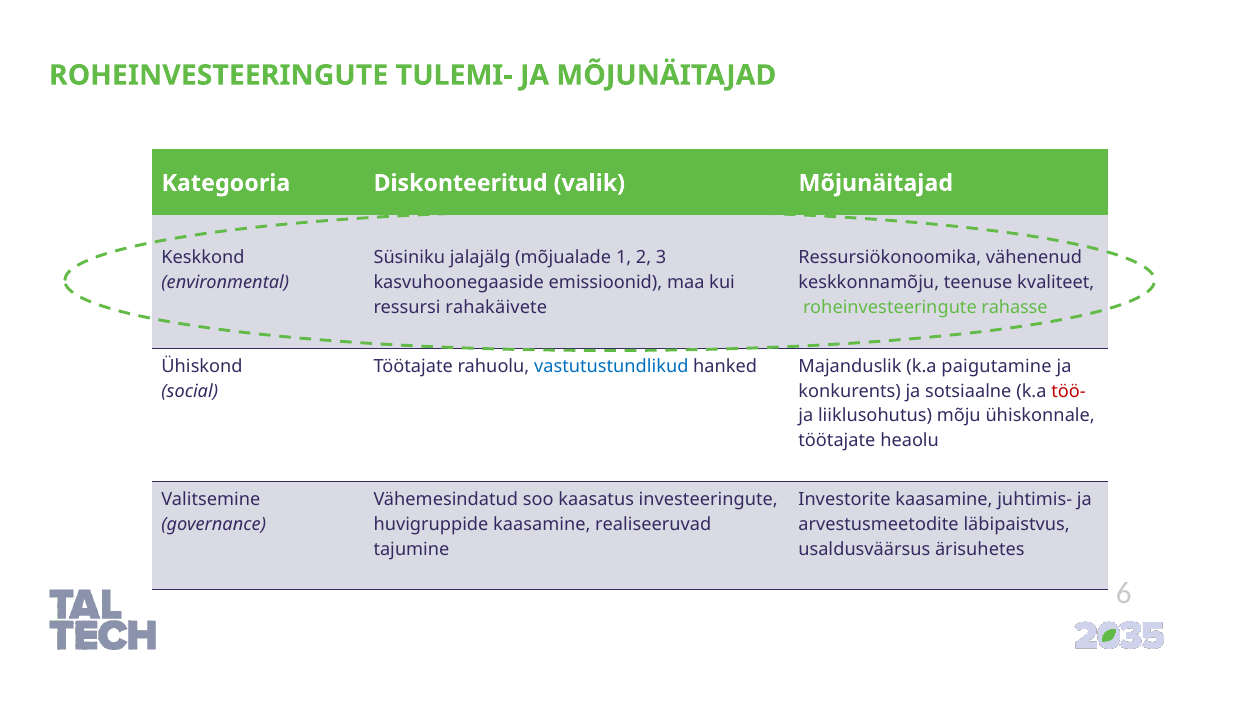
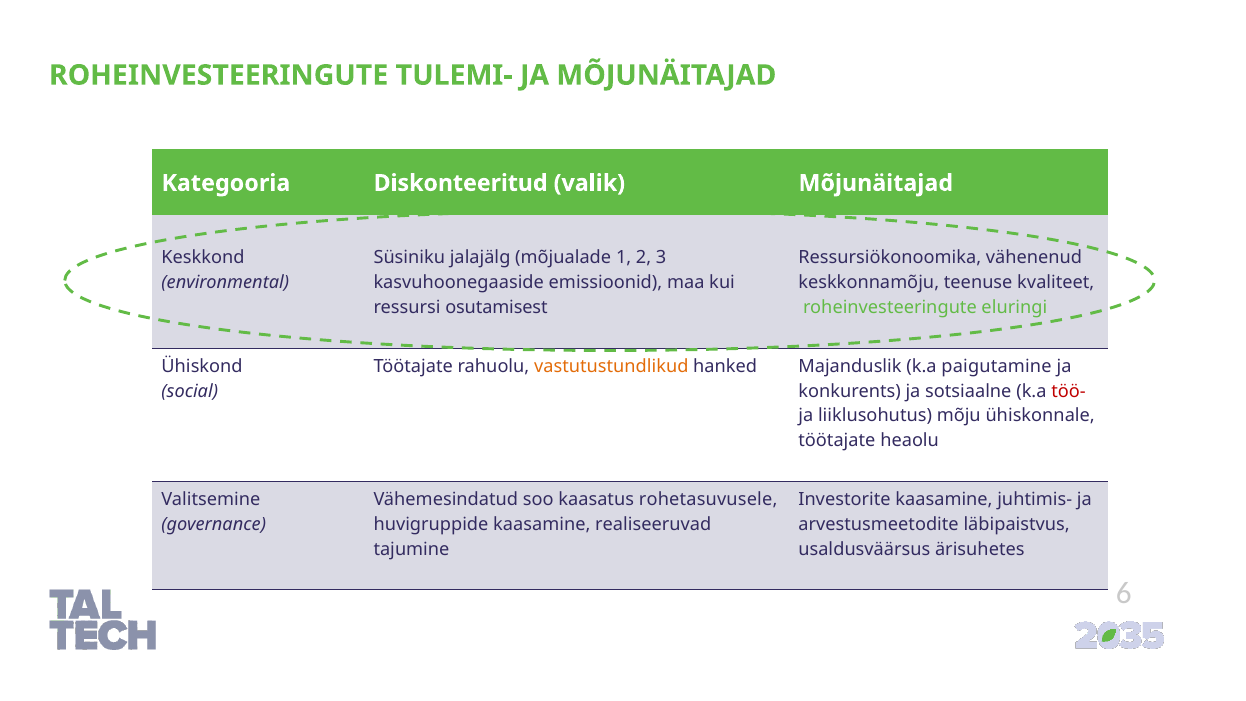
rahakäivete: rahakäivete -> osutamisest
rahasse: rahasse -> eluringi
vastutustundlikud colour: blue -> orange
investeeringute: investeeringute -> rohetasuvusele
